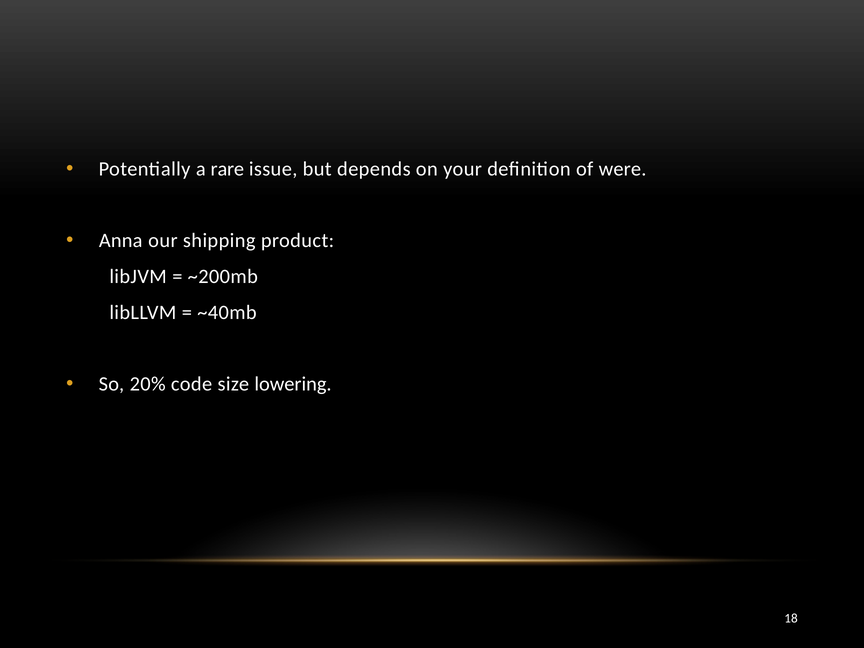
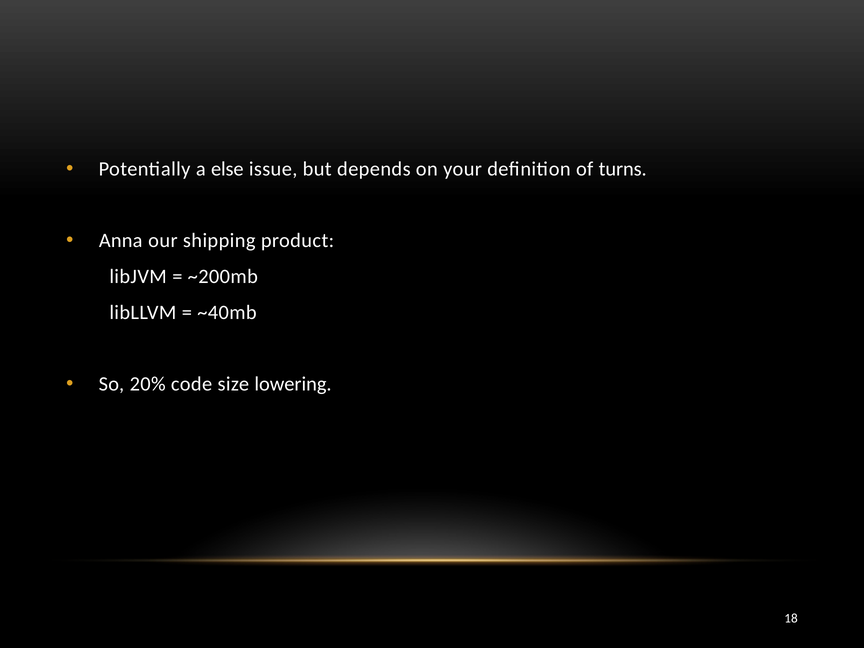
rare: rare -> else
were: were -> turns
